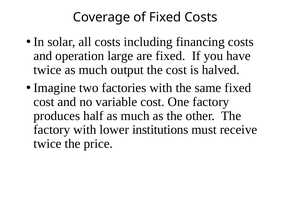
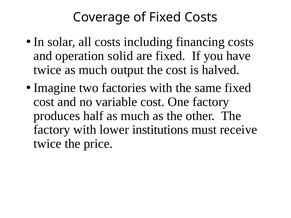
large: large -> solid
